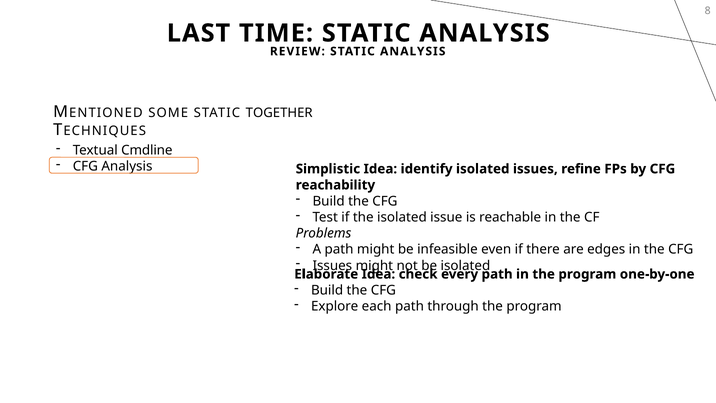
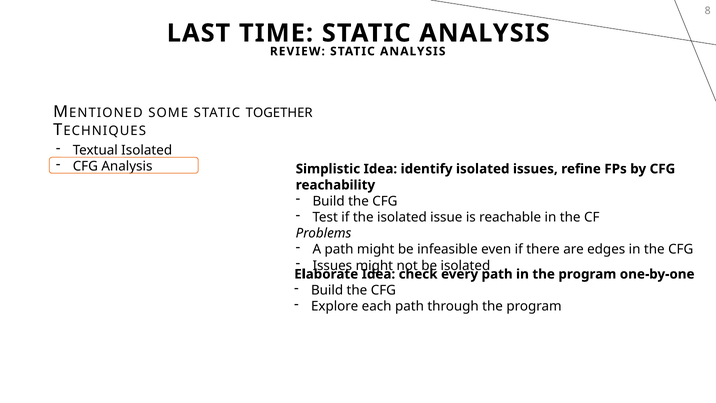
Textual Cmdline: Cmdline -> Isolated
